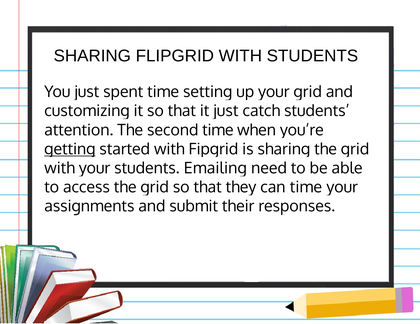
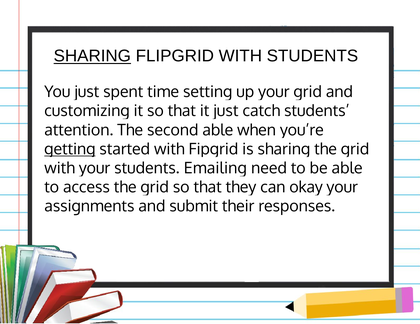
SHARING at (92, 56) underline: none -> present
second time: time -> able
can time: time -> okay
